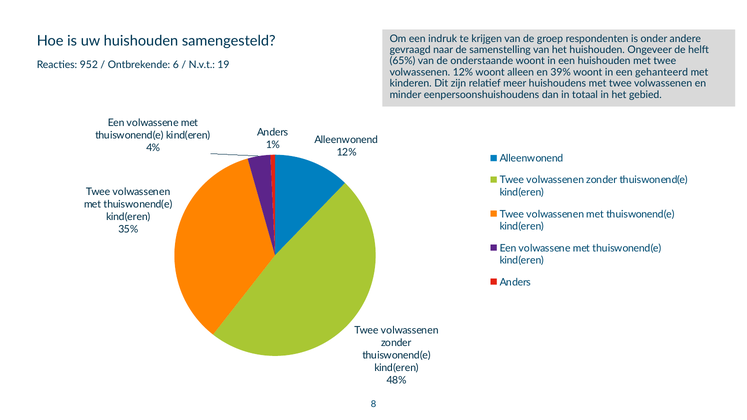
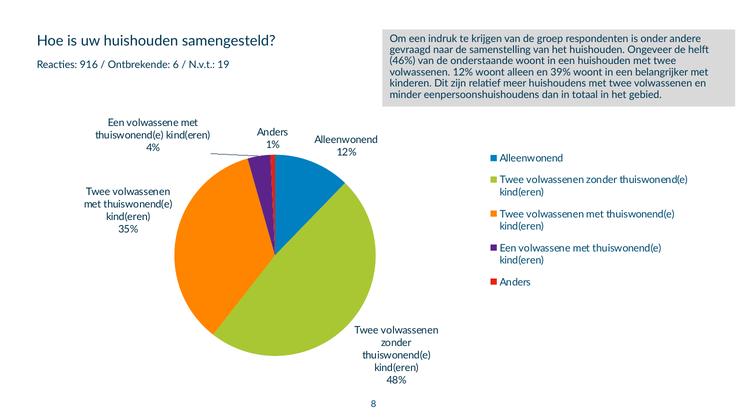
65%: 65% -> 46%
952: 952 -> 916
gehanteerd: gehanteerd -> belangrijker
